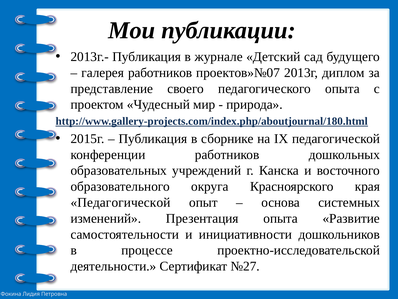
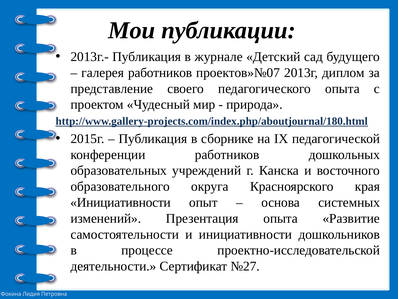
Педагогической at (121, 202): Педагогической -> Инициативности
